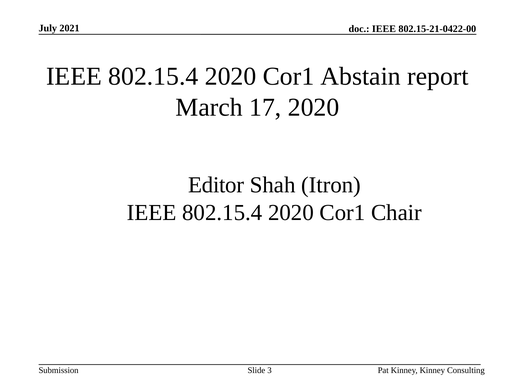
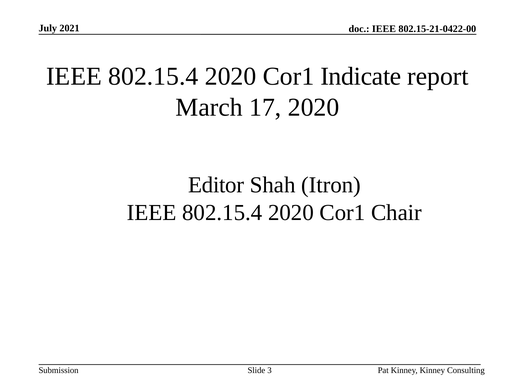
Abstain: Abstain -> Indicate
